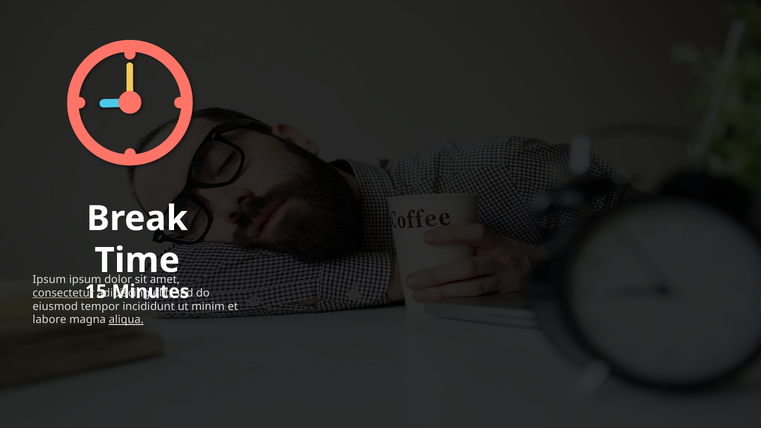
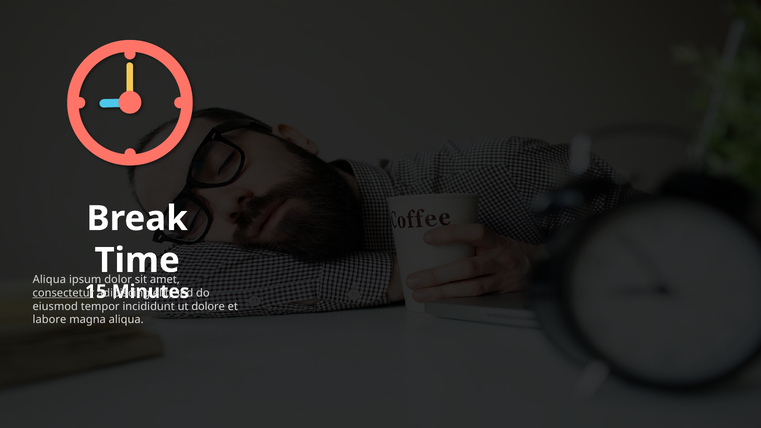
Ipsum at (49, 280): Ipsum -> Aliqua
minim: minim -> dolore
aliqua at (126, 320) underline: present -> none
